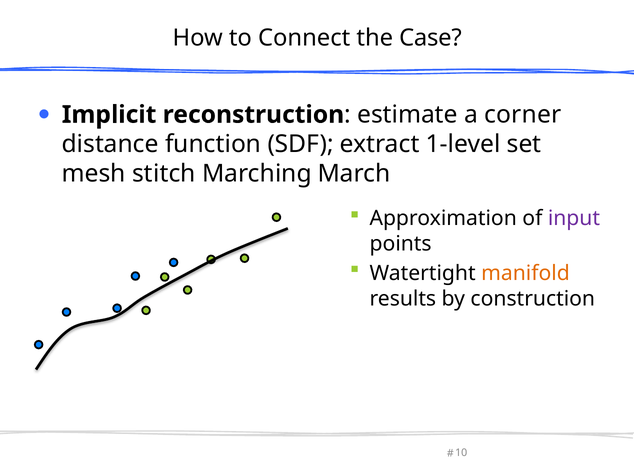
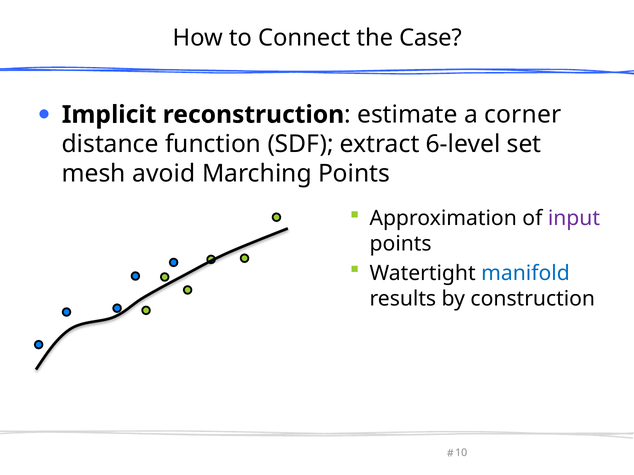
1-level: 1-level -> 6-level
stitch: stitch -> avoid
Marching March: March -> Points
manifold colour: orange -> blue
